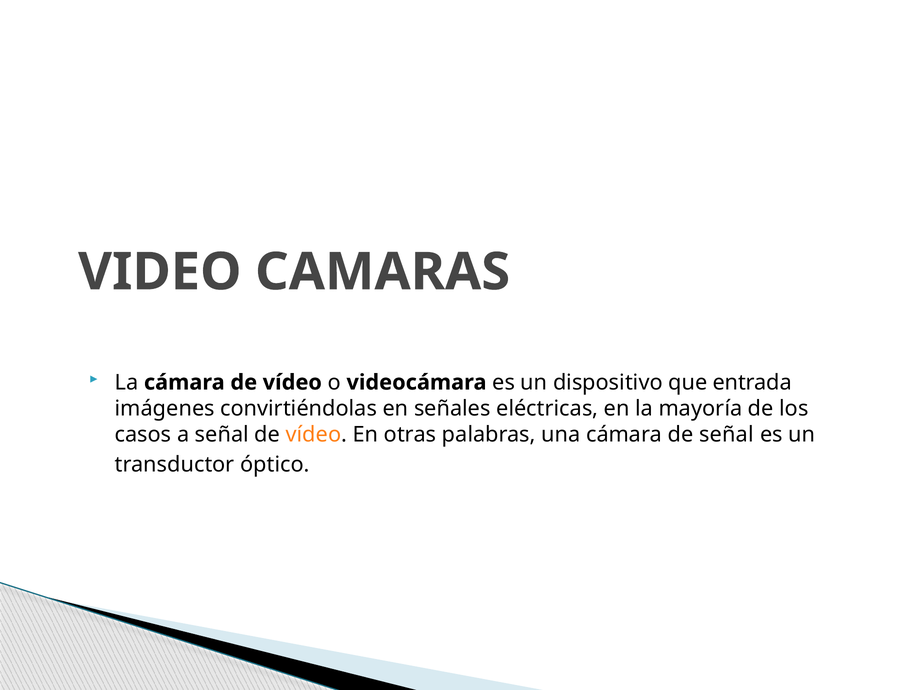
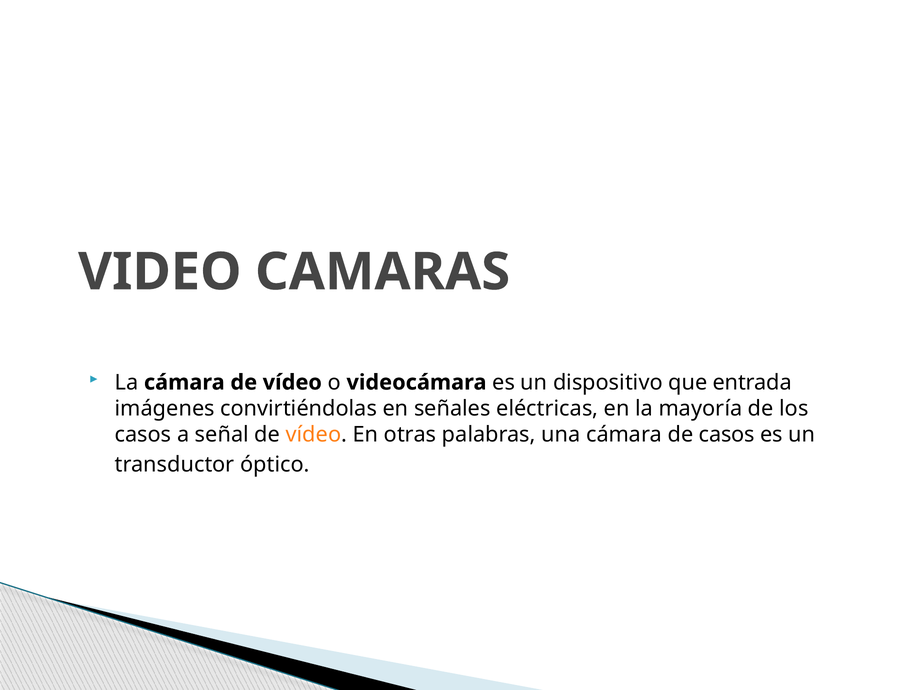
de señal: señal -> casos
